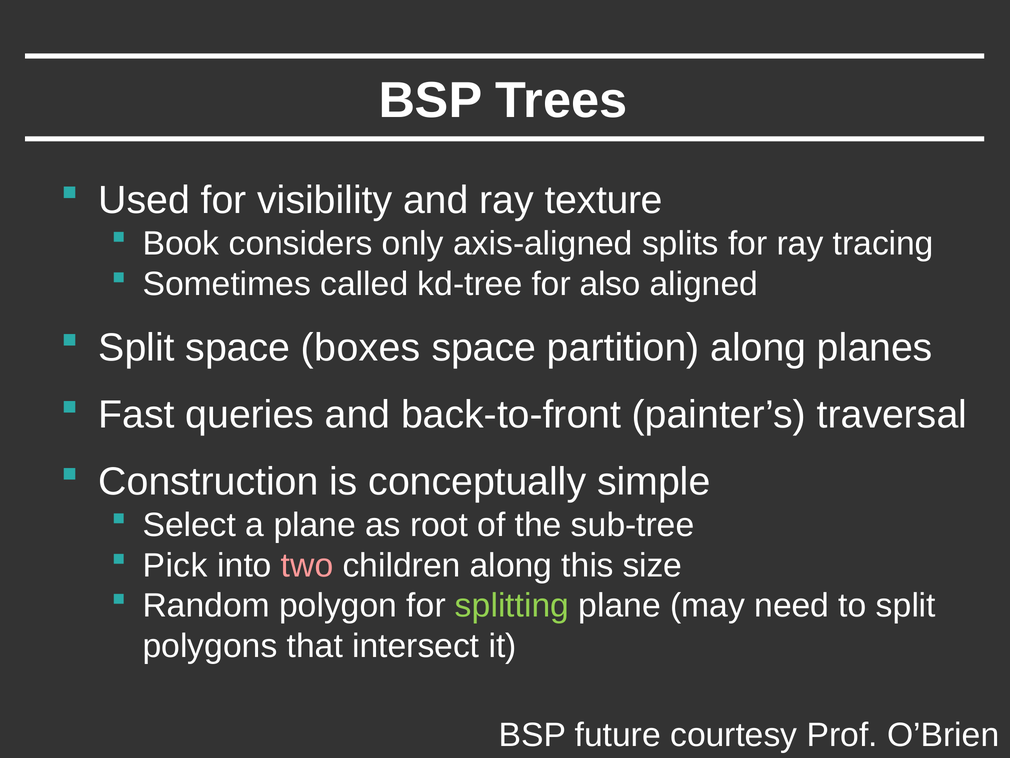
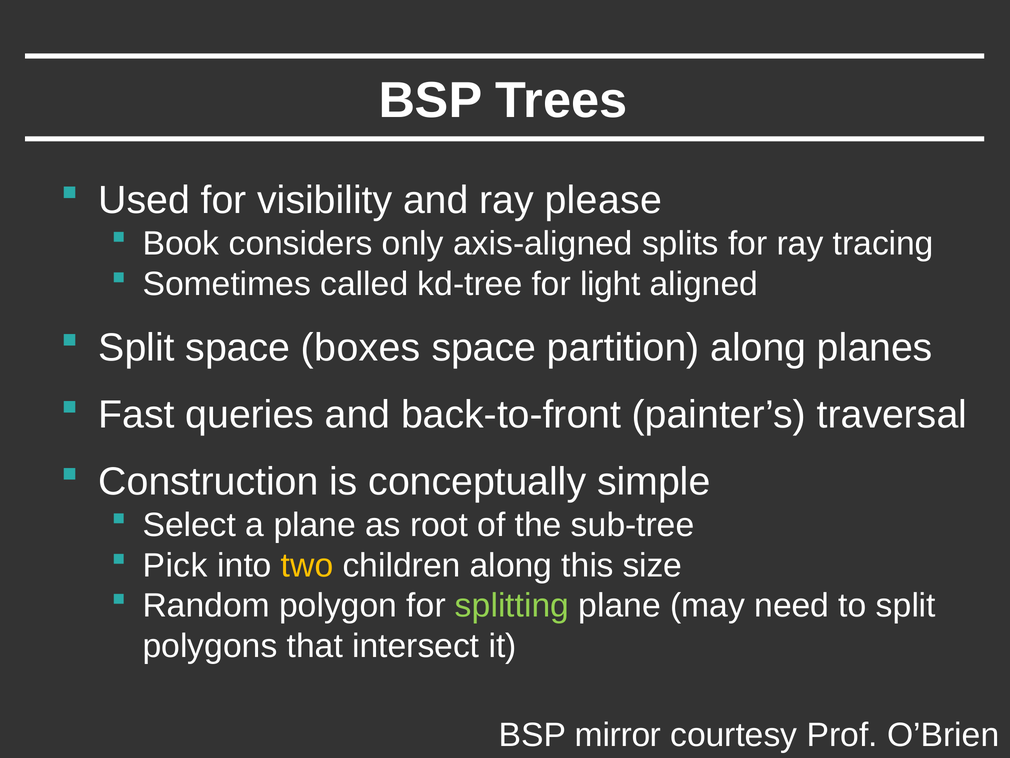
texture: texture -> please
also: also -> light
two colour: pink -> yellow
future: future -> mirror
